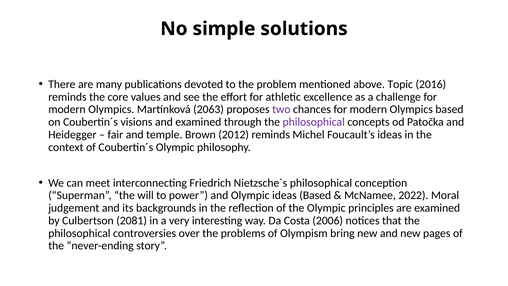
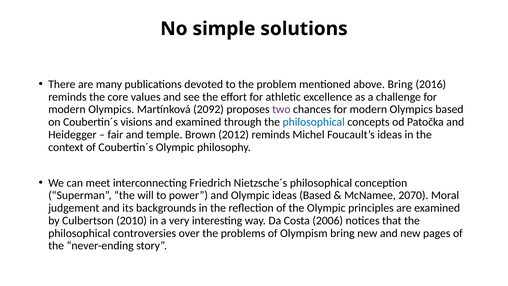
above Topic: Topic -> Bring
2063: 2063 -> 2092
philosophical at (314, 122) colour: purple -> blue
2022: 2022 -> 2070
2081: 2081 -> 2010
